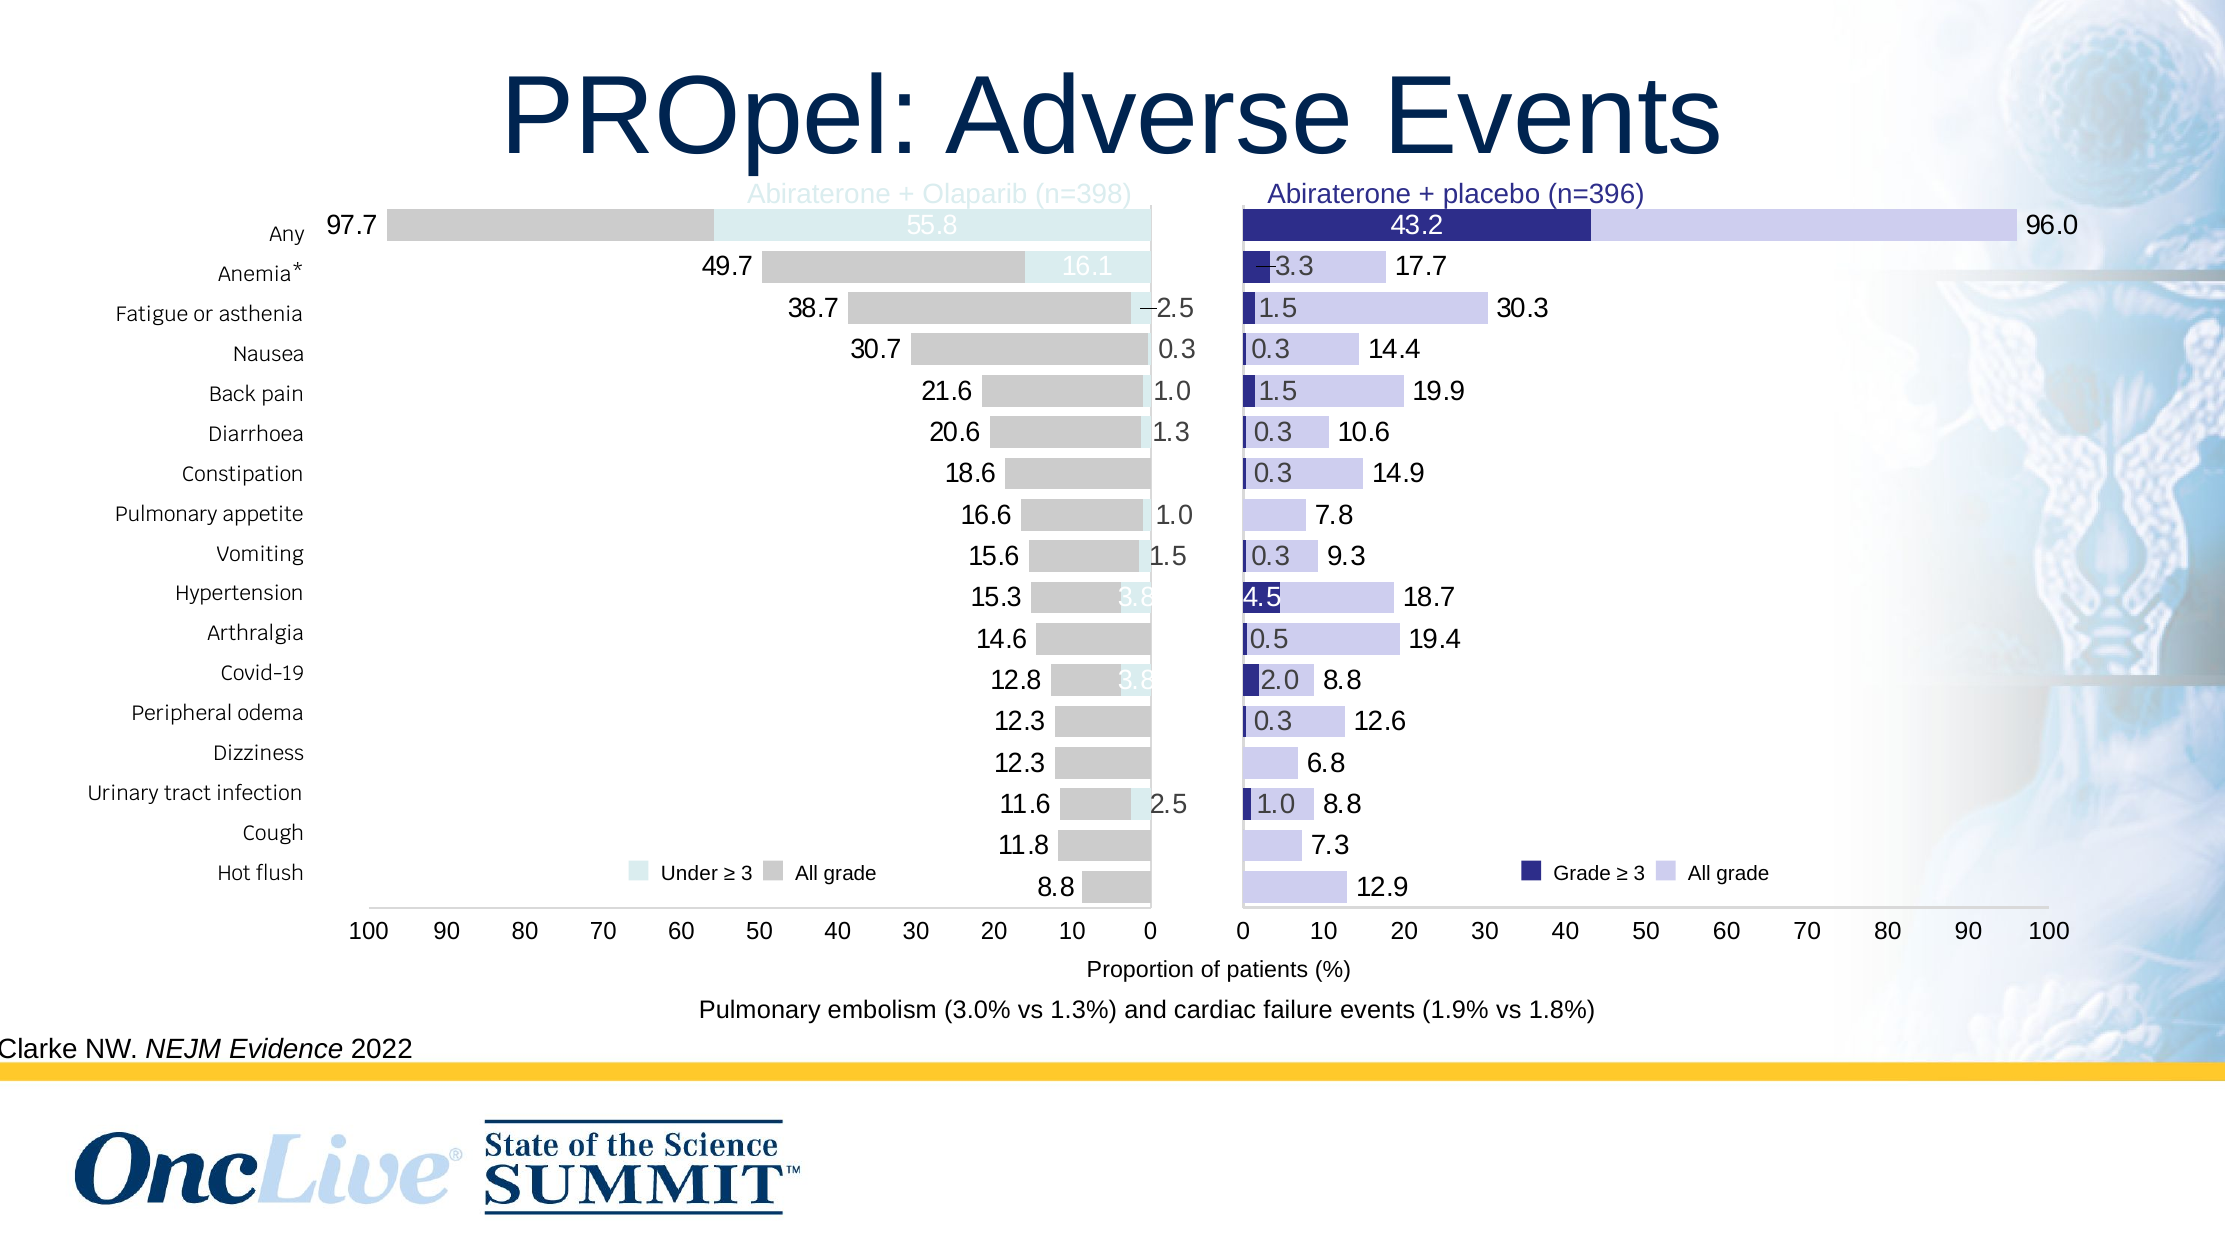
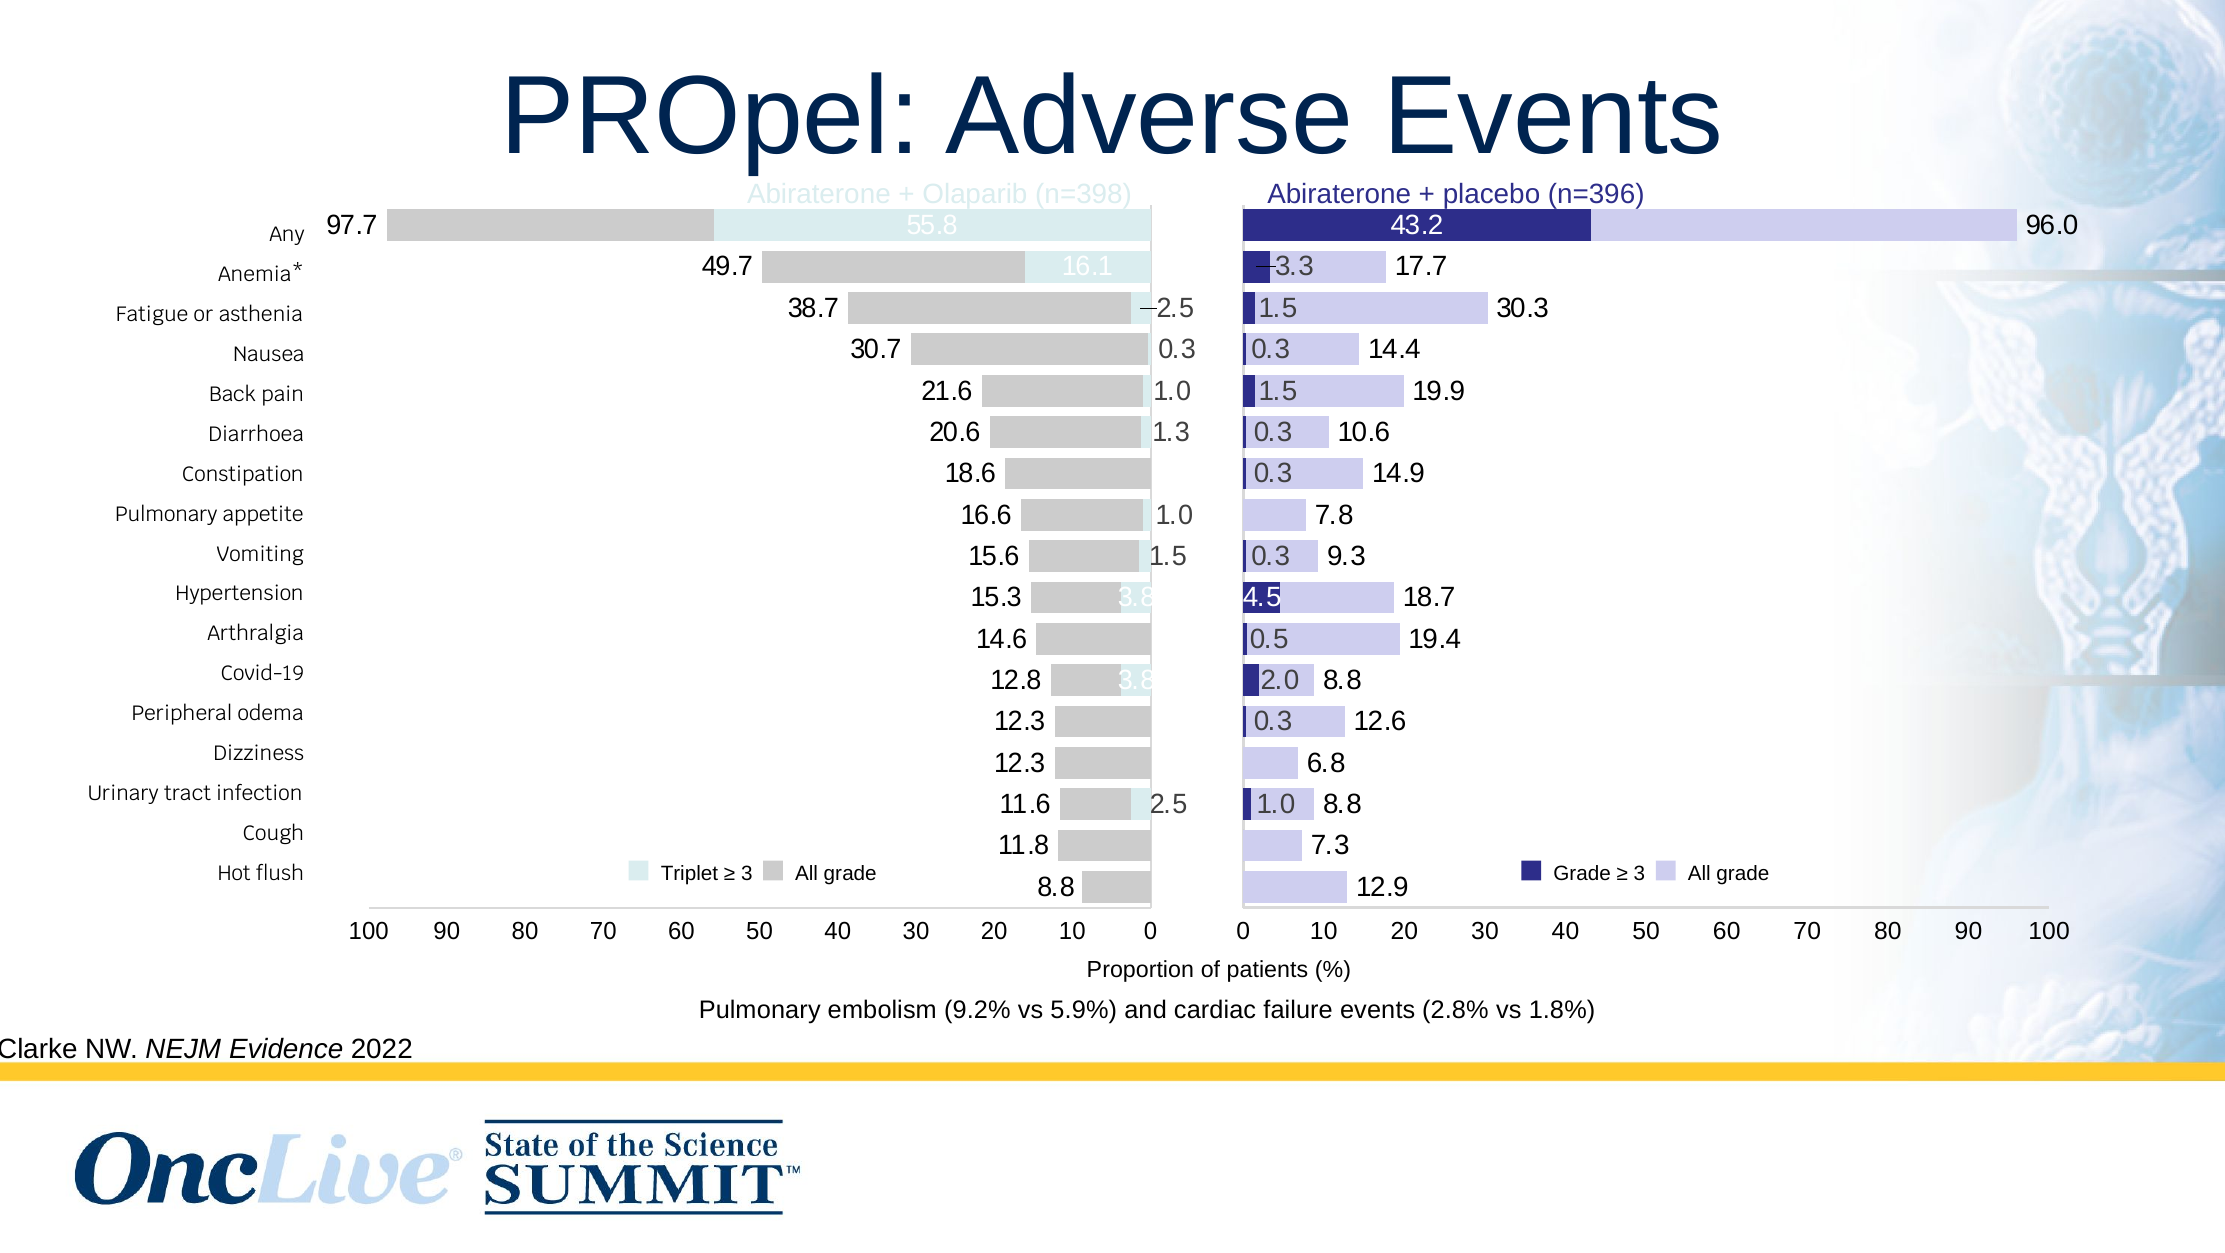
Under: Under -> Triplet
3.0%: 3.0% -> 9.2%
1.3%: 1.3% -> 5.9%
1.9%: 1.9% -> 2.8%
